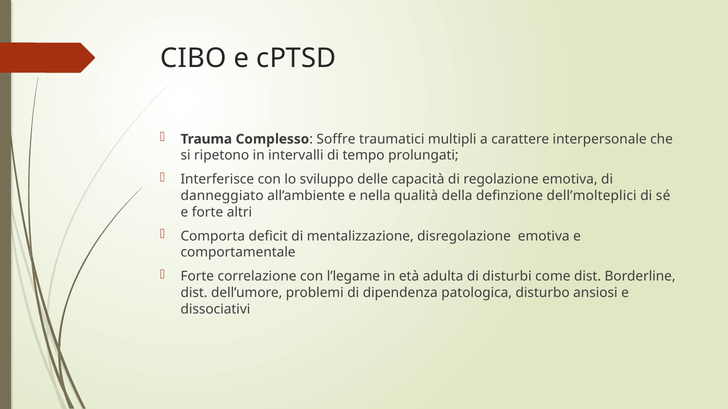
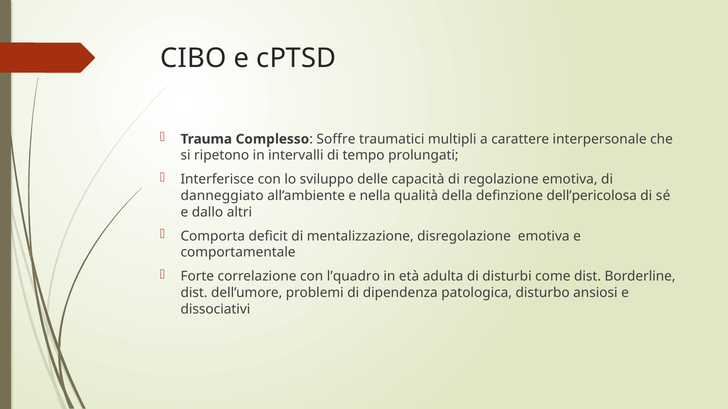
dell’molteplici: dell’molteplici -> dell’pericolosa
e forte: forte -> dallo
l’legame: l’legame -> l’quadro
